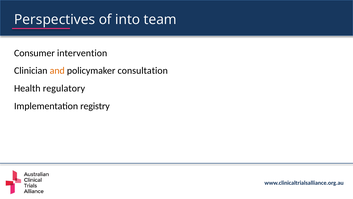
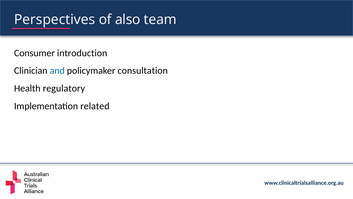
into: into -> also
intervention: intervention -> introduction
and colour: orange -> blue
registry: registry -> related
